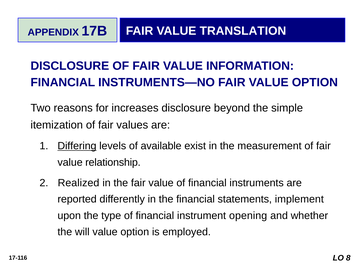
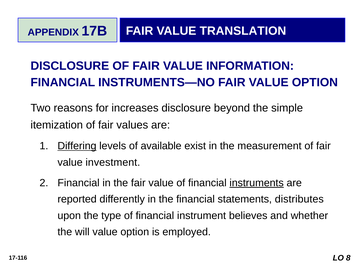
relationship: relationship -> investment
Realized at (78, 183): Realized -> Financial
instruments underline: none -> present
implement: implement -> distributes
opening: opening -> believes
